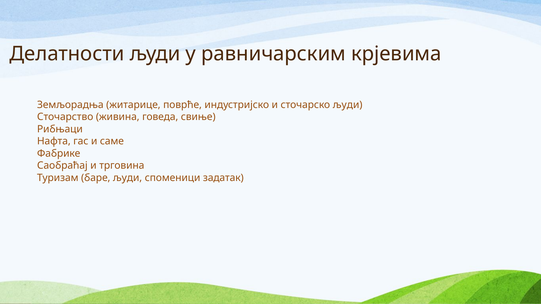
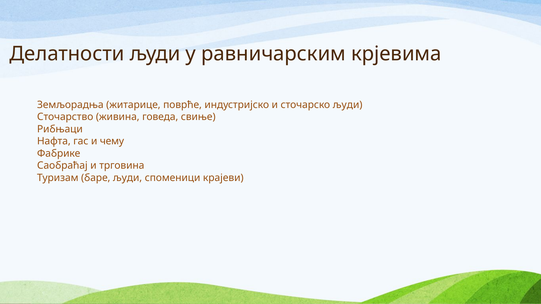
саме: саме -> чему
задатак: задатак -> крајеви
